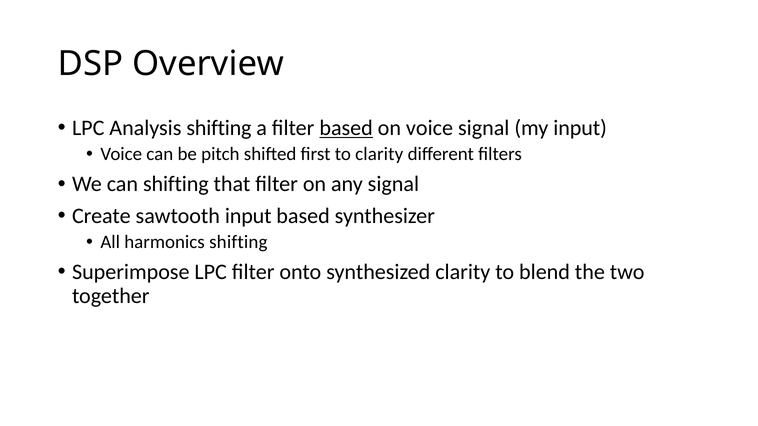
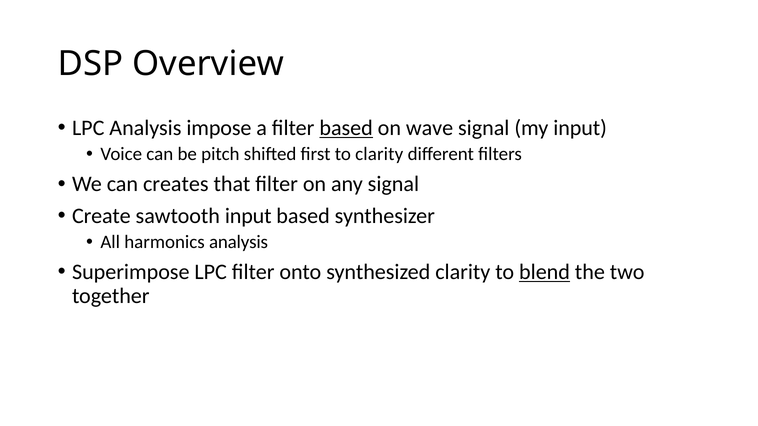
Analysis shifting: shifting -> impose
on voice: voice -> wave
can shifting: shifting -> creates
harmonics shifting: shifting -> analysis
blend underline: none -> present
